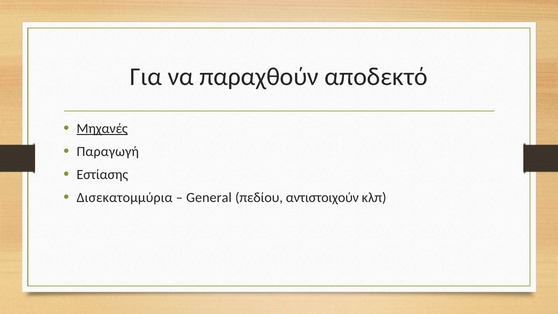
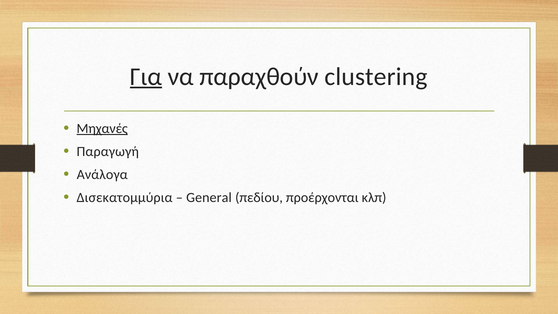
Για underline: none -> present
αποδεκτό: αποδεκτό -> clustering
Εστίασης: Εστίασης -> Ανάλογα
αντιστοιχούν: αντιστοιχούν -> προέρχονται
